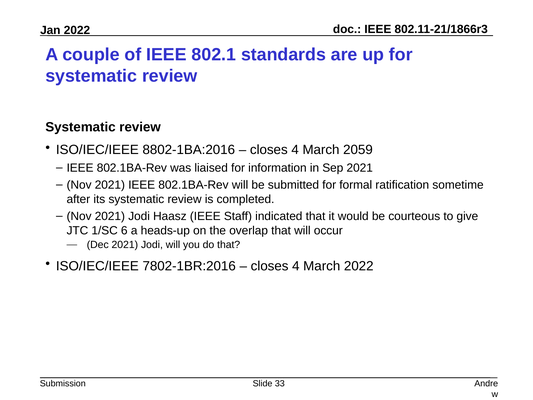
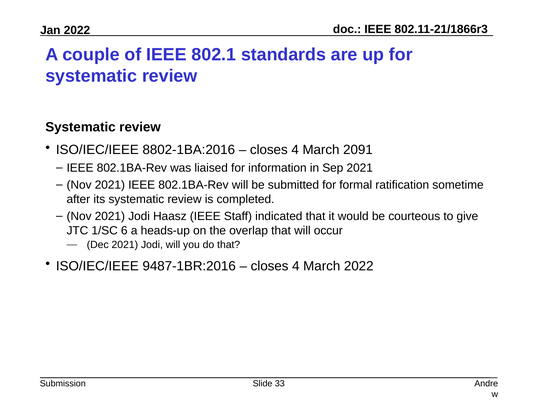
2059: 2059 -> 2091
7802-1BR:2016: 7802-1BR:2016 -> 9487-1BR:2016
